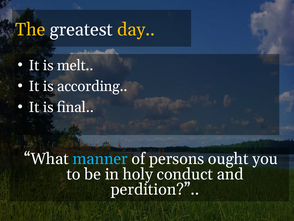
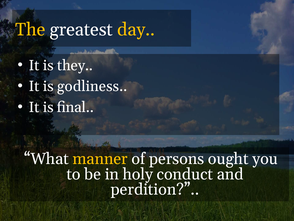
melt: melt -> they
according: according -> godliness
manner colour: light blue -> yellow
